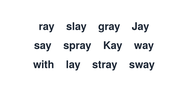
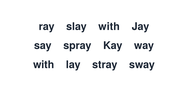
slay gray: gray -> with
